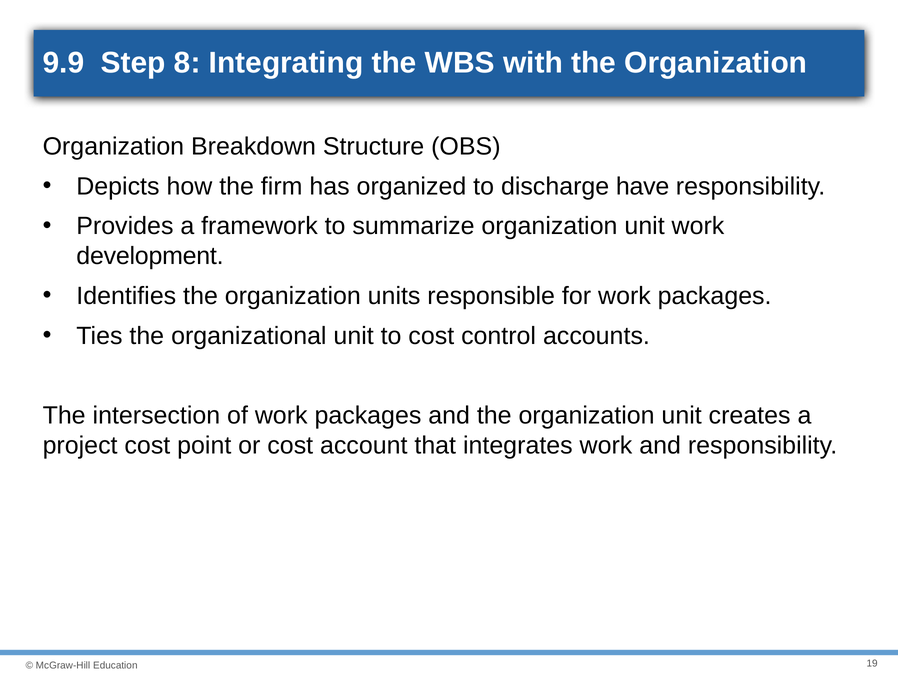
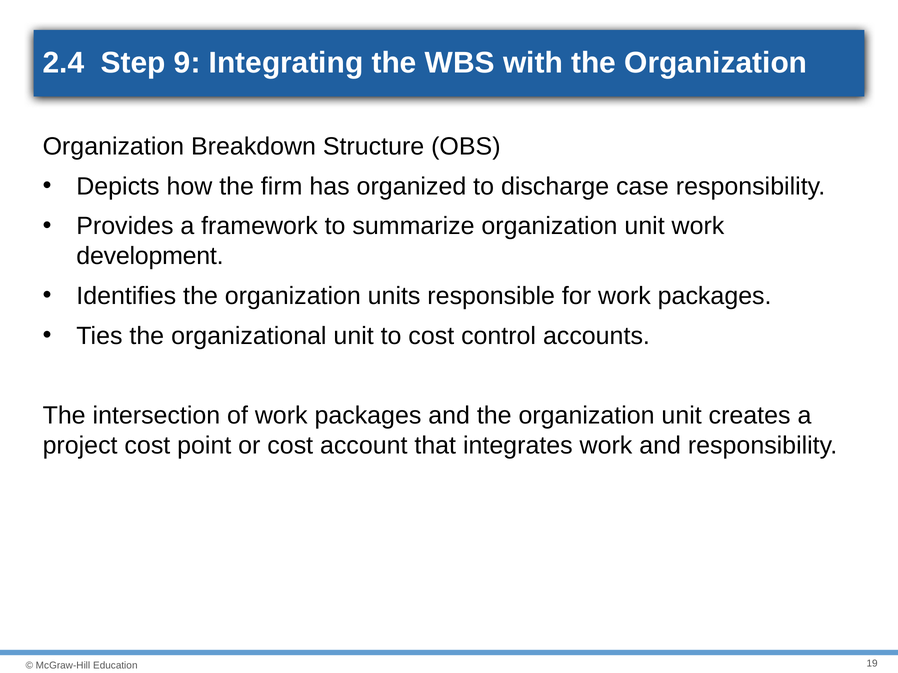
9.9: 9.9 -> 2.4
8: 8 -> 9
have: have -> case
